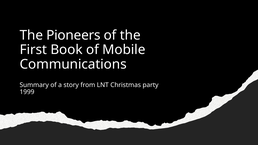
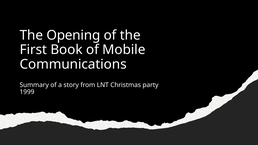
Pioneers: Pioneers -> Opening
